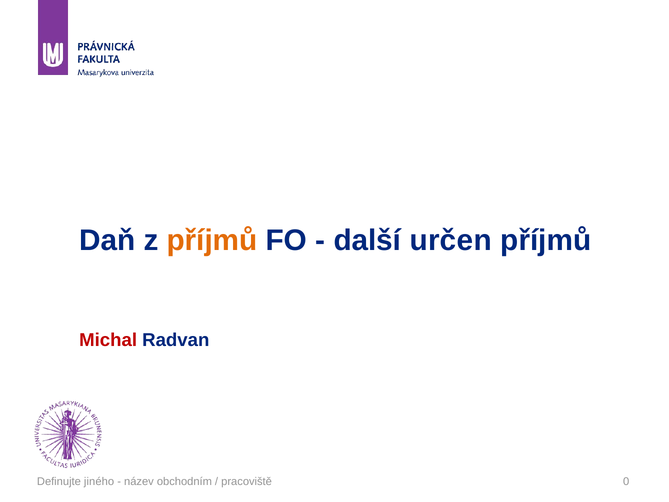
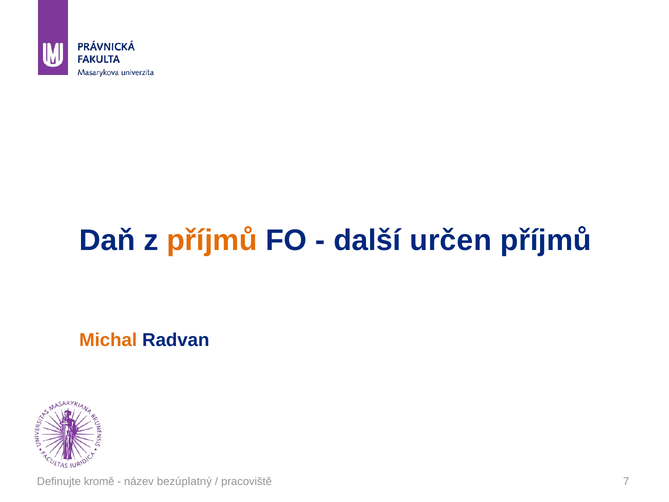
Michal colour: red -> orange
jiného: jiného -> kromě
obchodním: obchodním -> bezúplatný
0: 0 -> 7
